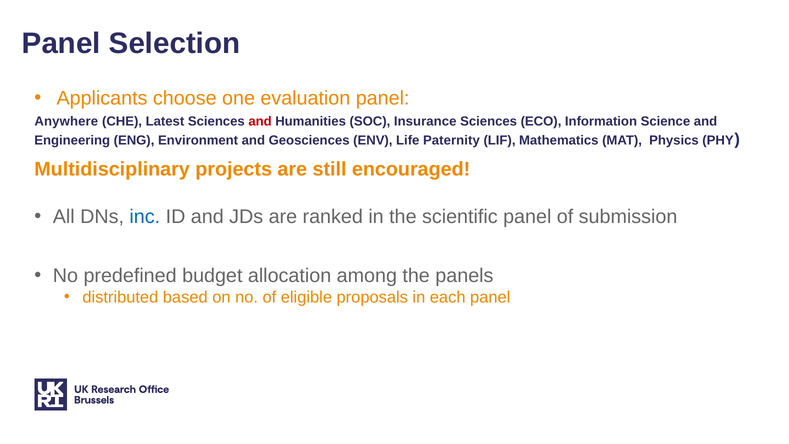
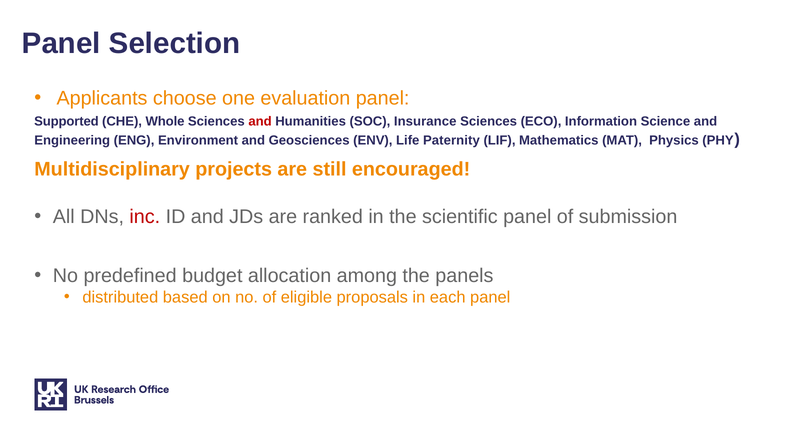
Anywhere: Anywhere -> Supported
Latest: Latest -> Whole
inc colour: blue -> red
